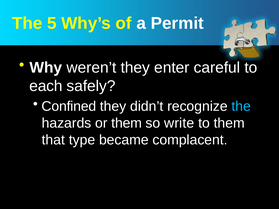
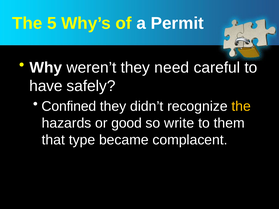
enter: enter -> need
each: each -> have
the at (241, 107) colour: light blue -> yellow
or them: them -> good
